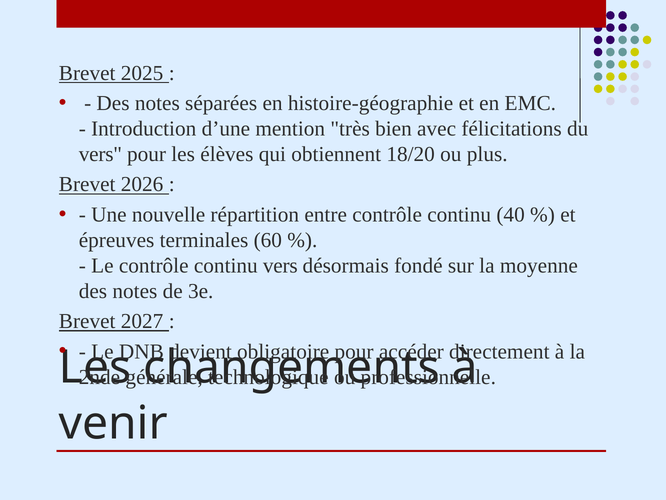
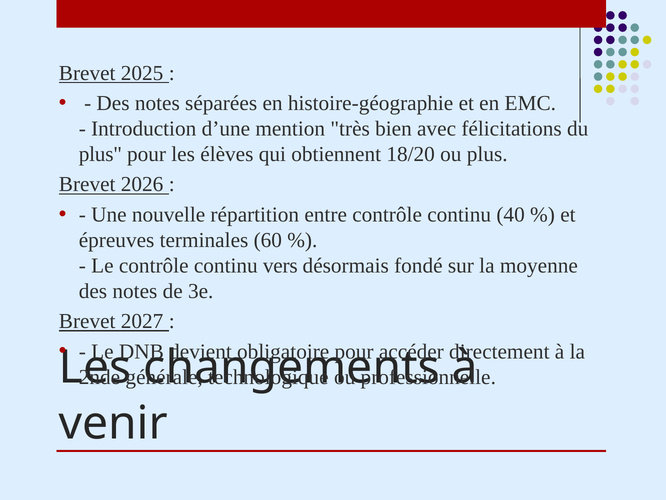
vers at (100, 154): vers -> plus
